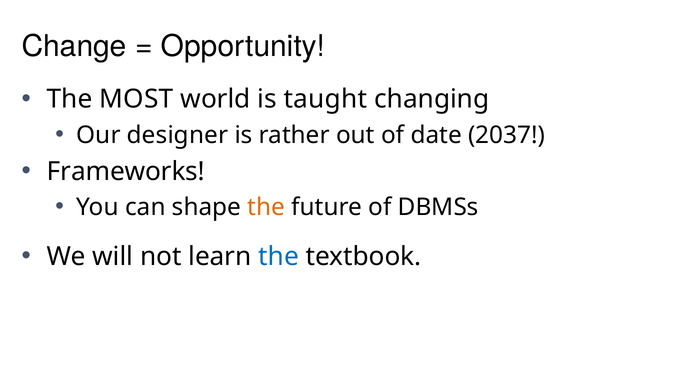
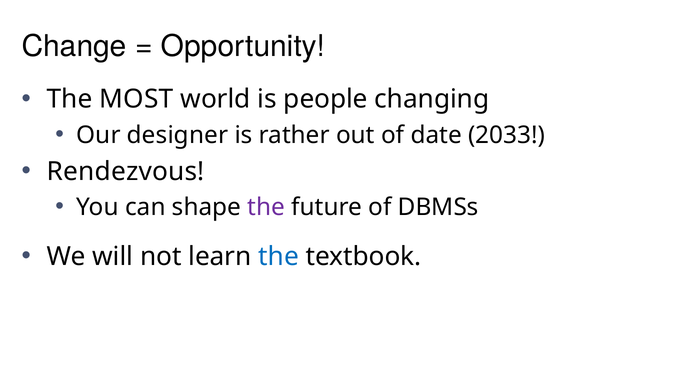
taught: taught -> people
2037: 2037 -> 2033
Frameworks: Frameworks -> Rendezvous
the at (266, 207) colour: orange -> purple
